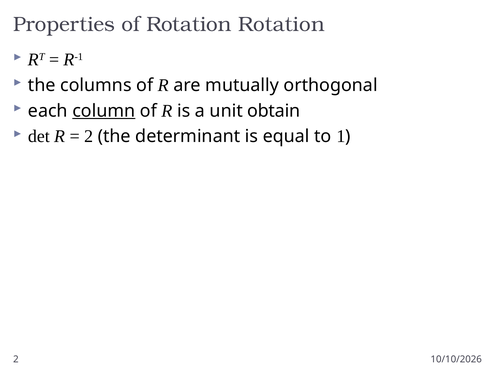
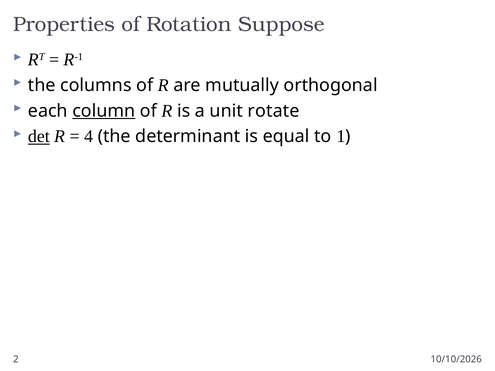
Rotation Rotation: Rotation -> Suppose
obtain: obtain -> rotate
det underline: none -> present
2 at (89, 136): 2 -> 4
